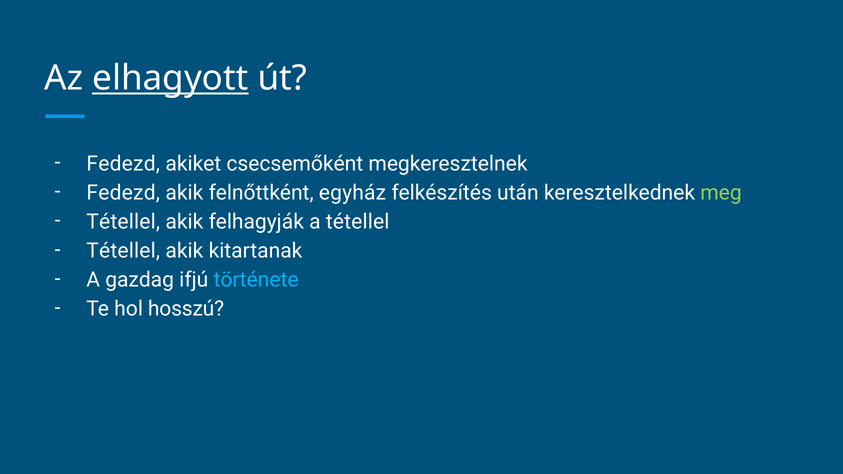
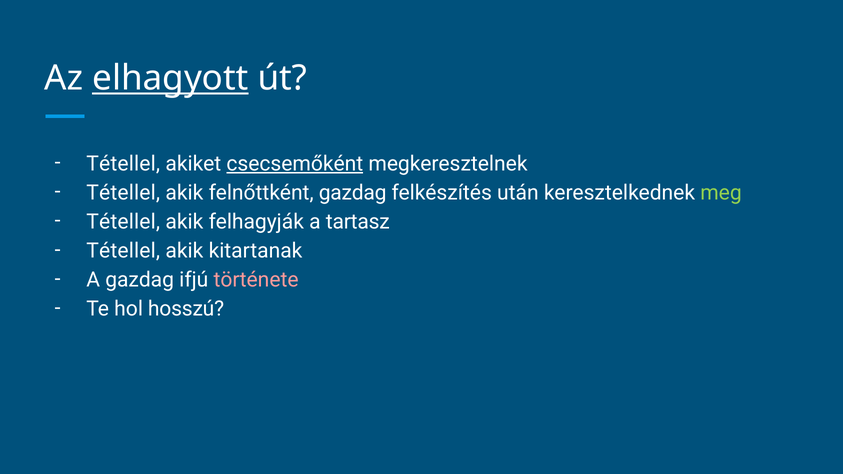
Fedezd at (123, 164): Fedezd -> Tétellel
csecsemőként underline: none -> present
Fedezd at (123, 193): Fedezd -> Tétellel
felnőttként egyház: egyház -> gazdag
a tétellel: tétellel -> tartasz
története colour: light blue -> pink
